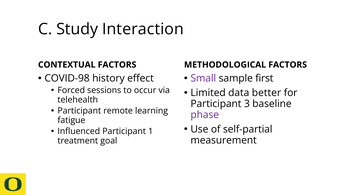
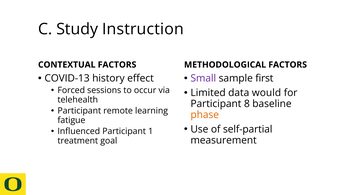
Interaction: Interaction -> Instruction
COVID-98: COVID-98 -> COVID-13
better: better -> would
3: 3 -> 8
phase colour: purple -> orange
